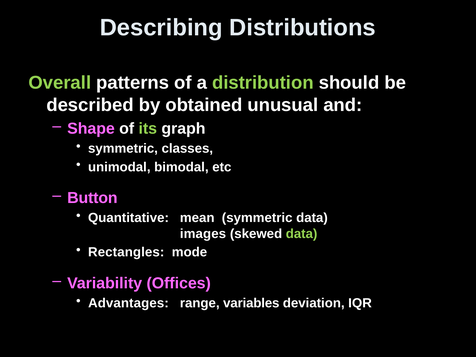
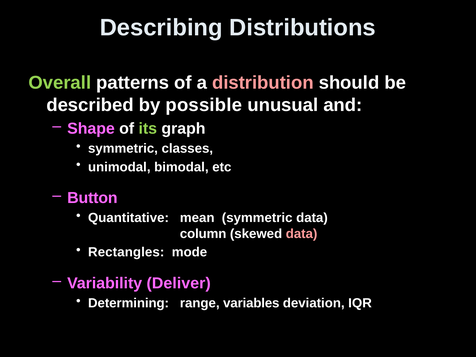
distribution colour: light green -> pink
obtained: obtained -> possible
images: images -> column
data at (302, 234) colour: light green -> pink
Offices: Offices -> Deliver
Advantages: Advantages -> Determining
